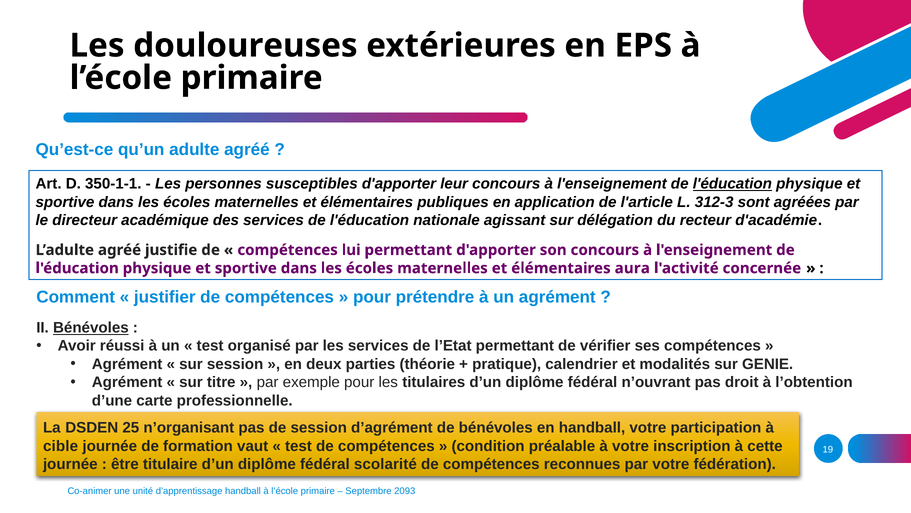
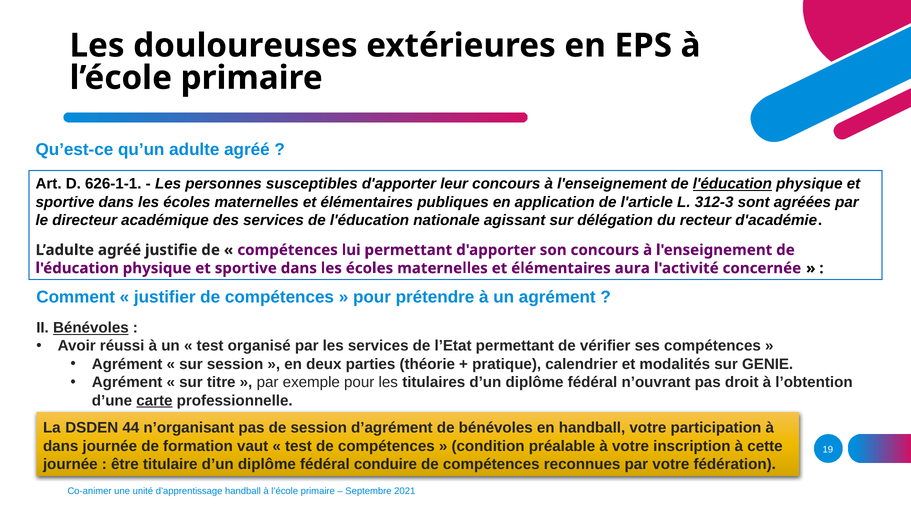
350-1-1: 350-1-1 -> 626-1-1
carte underline: none -> present
25: 25 -> 44
cible at (61, 446): cible -> dans
scolarité: scolarité -> conduire
2093: 2093 -> 2021
